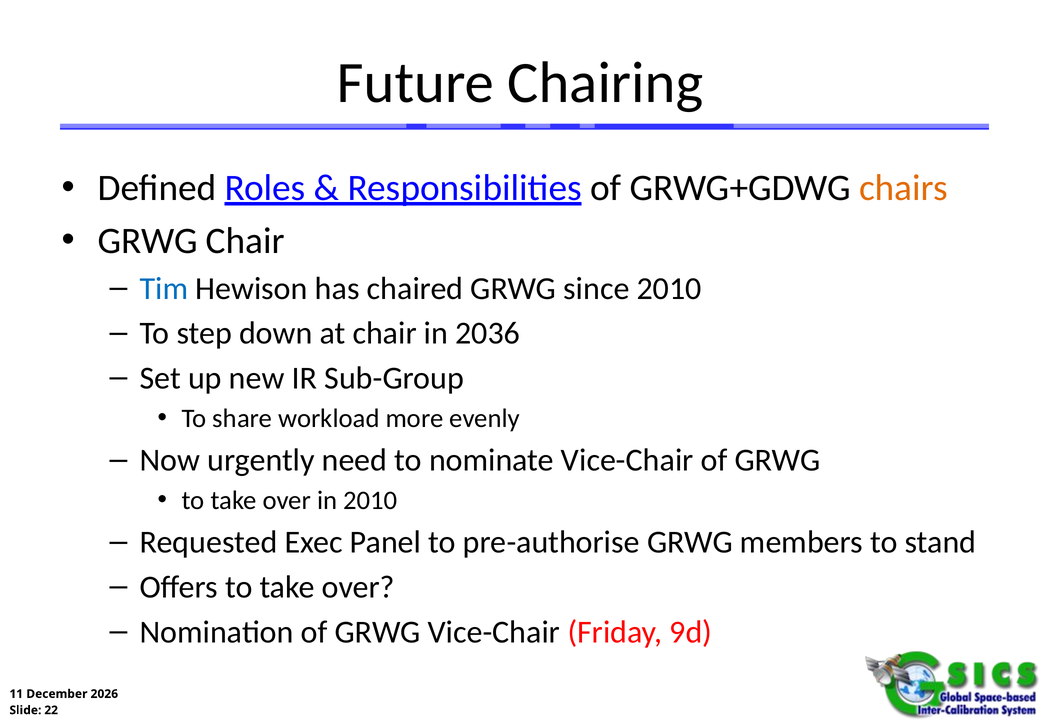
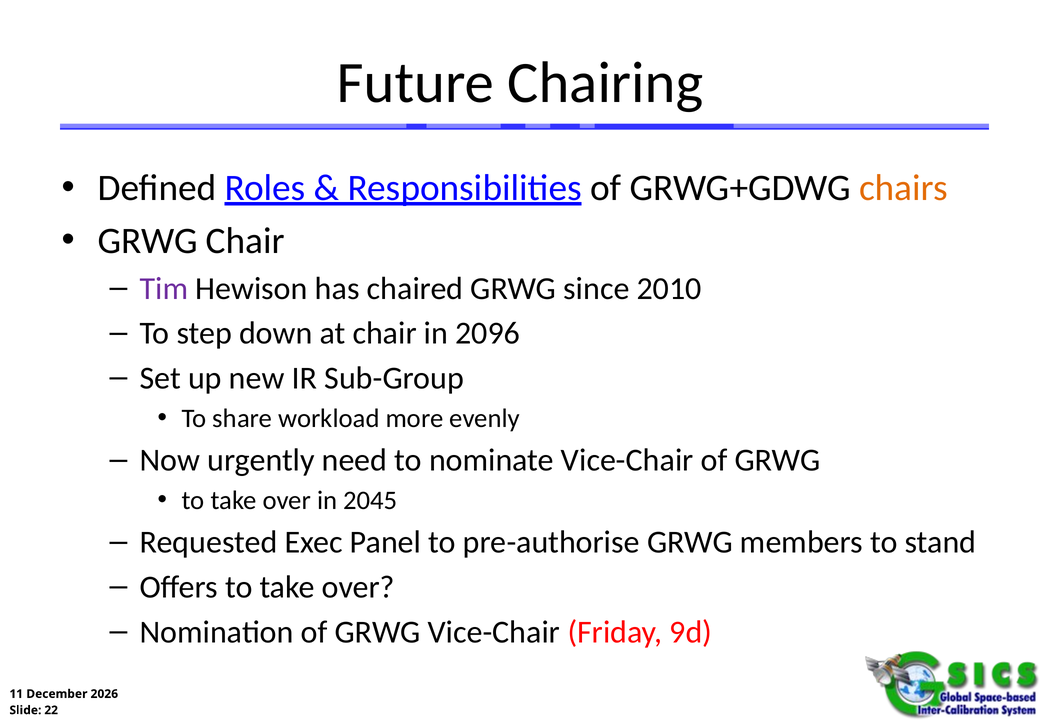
Tim colour: blue -> purple
2036: 2036 -> 2096
in 2010: 2010 -> 2045
